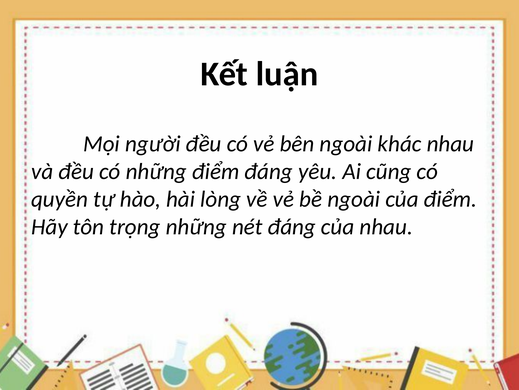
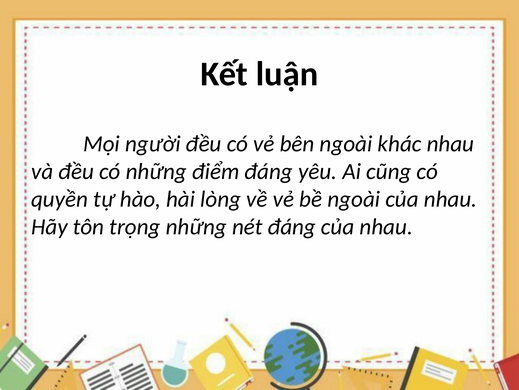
ngoài của điểm: điểm -> nhau
